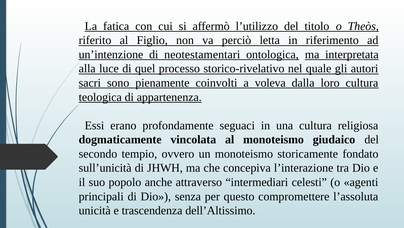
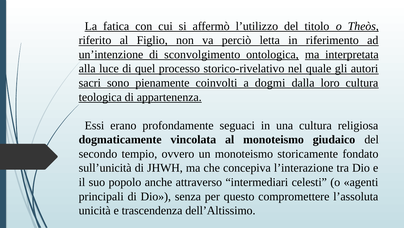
neotestamentari: neotestamentari -> sconvolgimento
voleva: voleva -> dogmi
